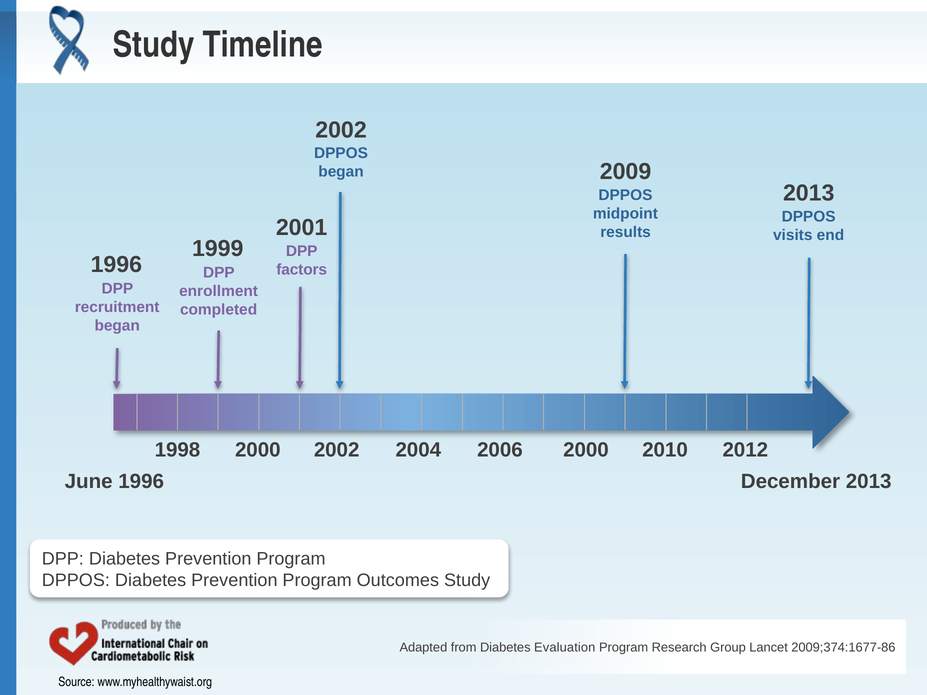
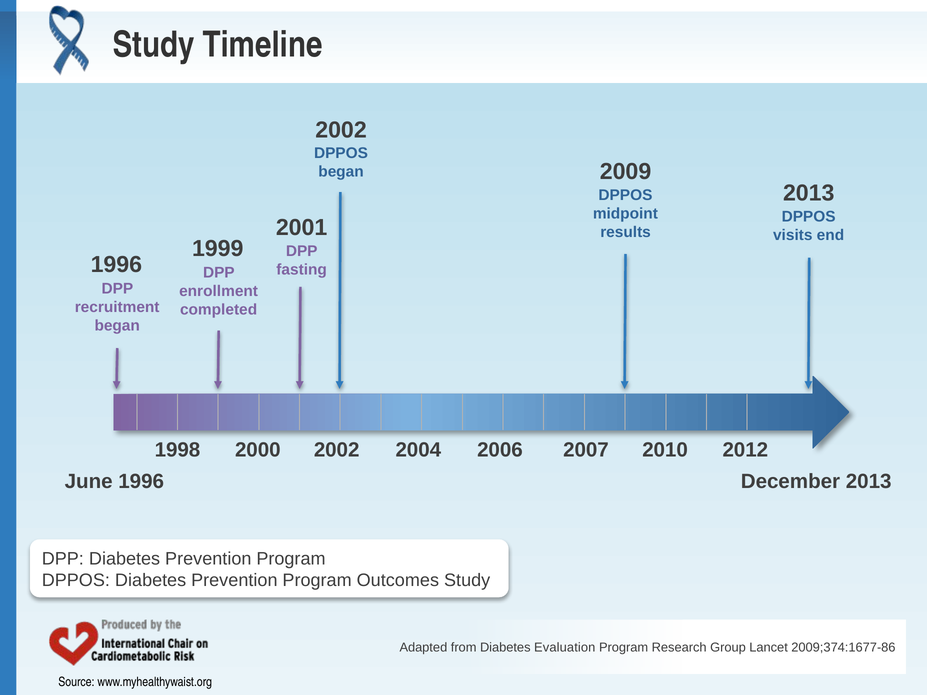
factors: factors -> fasting
2006 2000: 2000 -> 2007
